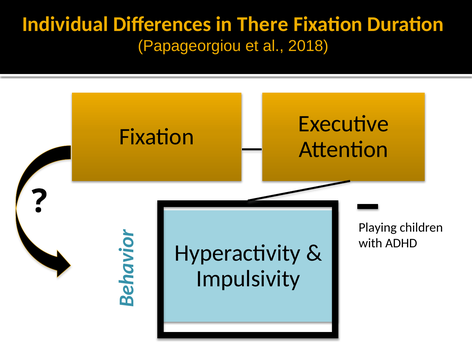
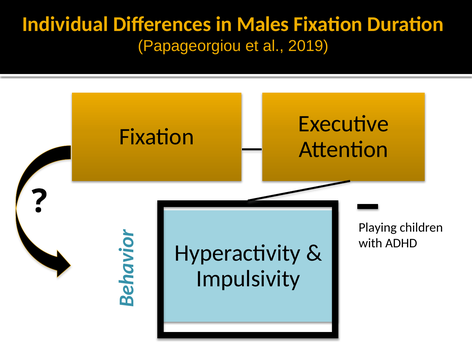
There: There -> Males
2018: 2018 -> 2019
